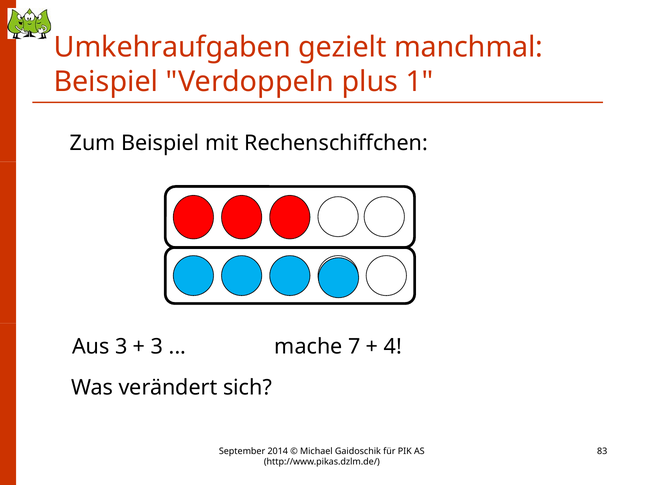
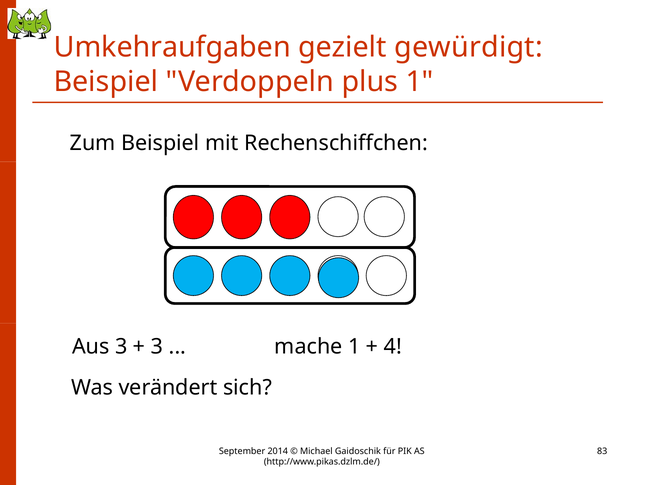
manchmal: manchmal -> gewürdigt
mache 7: 7 -> 1
